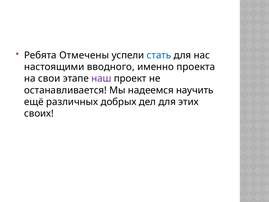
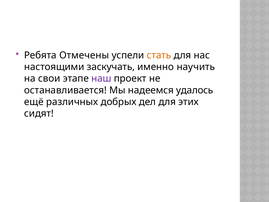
стать colour: blue -> orange
вводного: вводного -> заскучать
проекта: проекта -> научить
научить: научить -> удалось
своих: своих -> сидят
